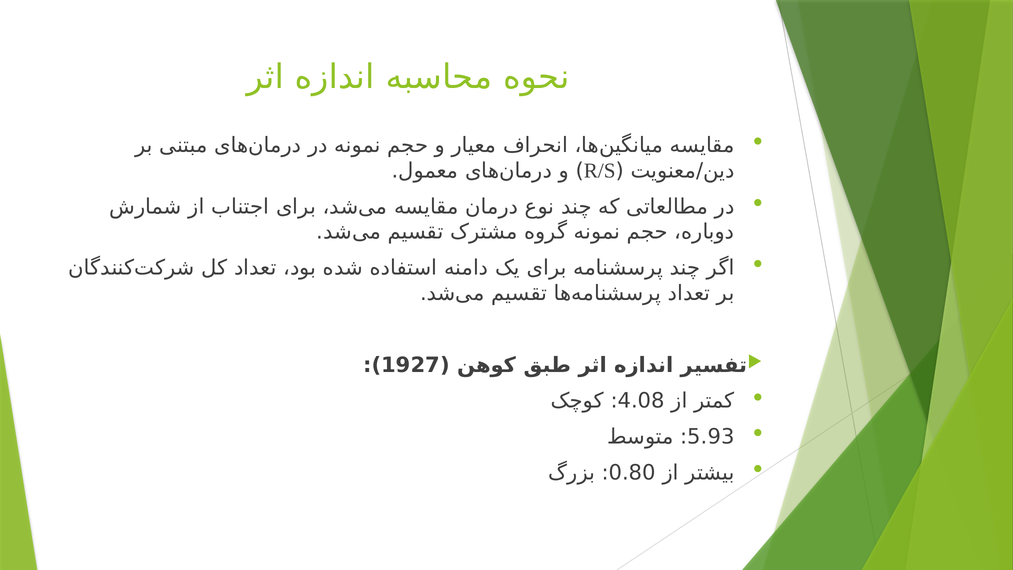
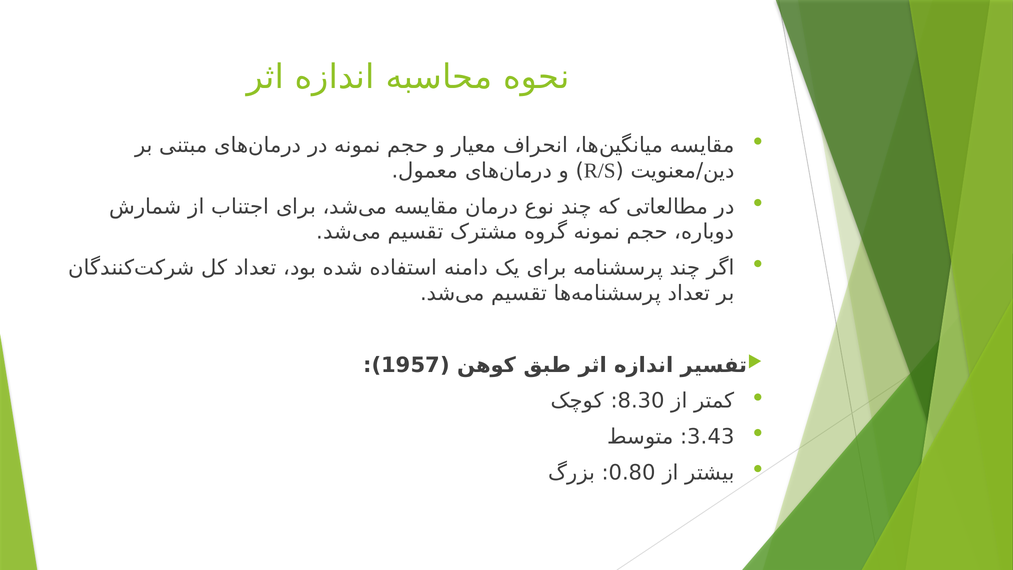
1927: 1927 -> 1957
4.08: 4.08 -> 8.30
5.93: 5.93 -> 3.43
